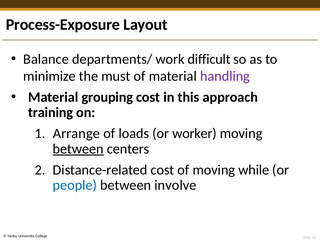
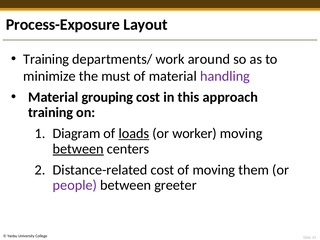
Balance at (46, 59): Balance -> Training
difficult: difficult -> around
Arrange: Arrange -> Diagram
loads underline: none -> present
while: while -> them
people colour: blue -> purple
involve: involve -> greeter
